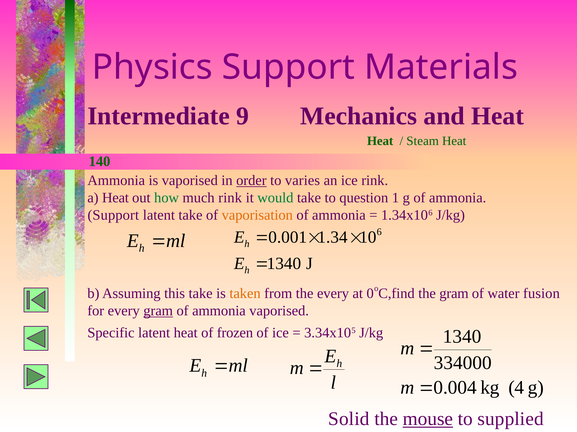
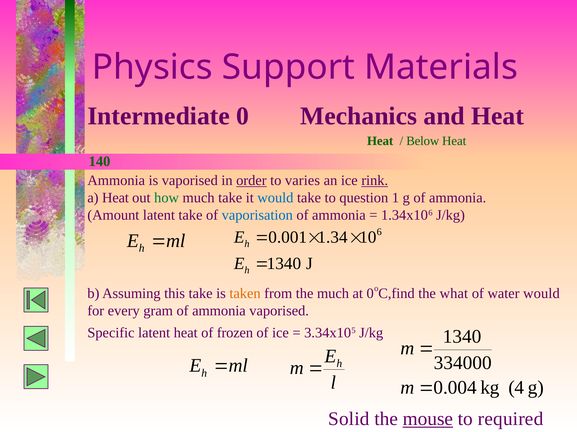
Intermediate 9: 9 -> 0
Steam: Steam -> Below
rink at (375, 181) underline: none -> present
much rink: rink -> take
would at (275, 198) colour: green -> blue
Support at (113, 215): Support -> Amount
vaporisation colour: orange -> blue
the every: every -> much
the gram: gram -> what
water fusion: fusion -> would
gram at (158, 311) underline: present -> none
supplied: supplied -> required
